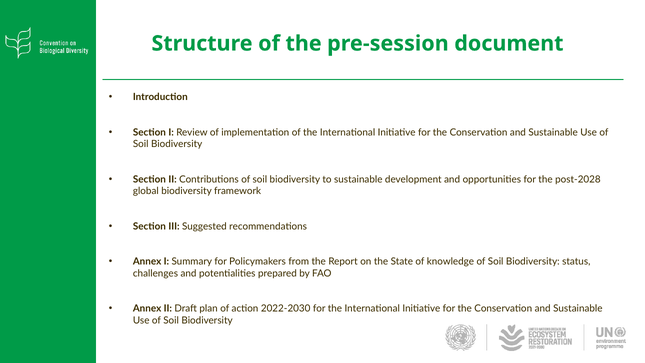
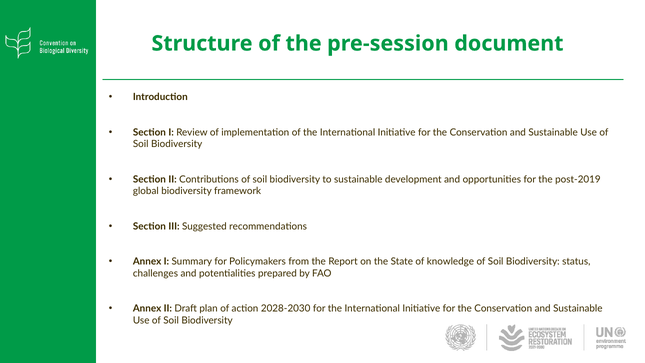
post-2028: post-2028 -> post-2019
2022-2030: 2022-2030 -> 2028-2030
